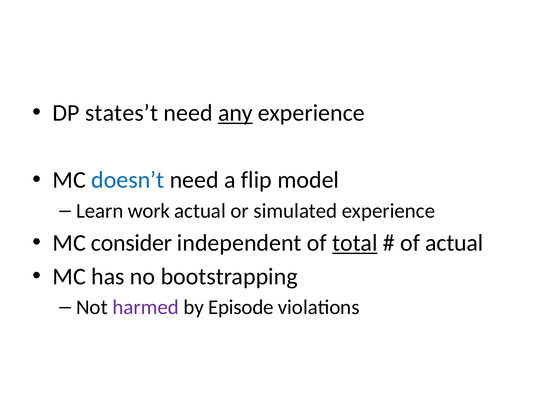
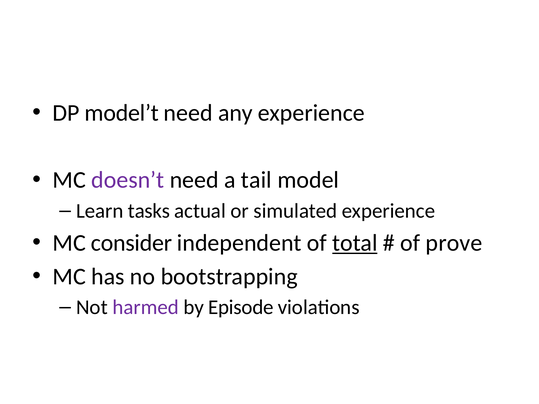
states’t: states’t -> model’t
any underline: present -> none
doesn’t colour: blue -> purple
flip: flip -> tail
work: work -> tasks
of actual: actual -> prove
